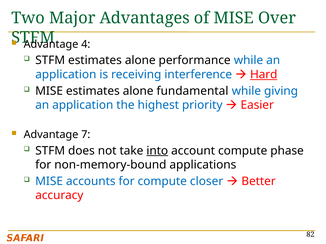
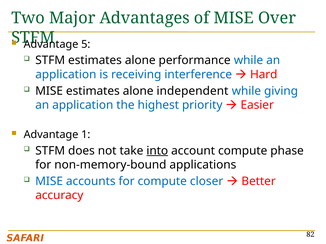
4: 4 -> 5
Hard underline: present -> none
fundamental: fundamental -> independent
7: 7 -> 1
